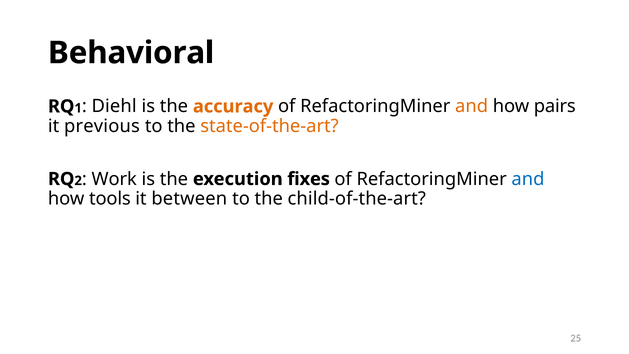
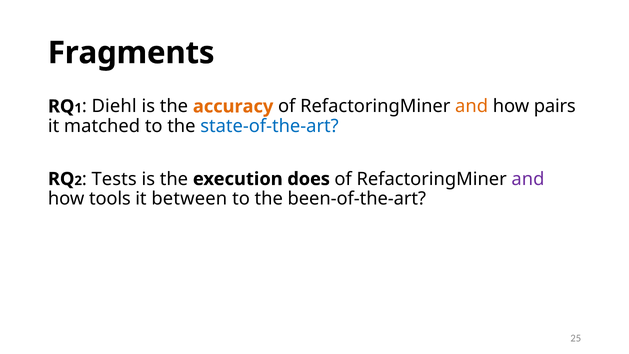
Behavioral: Behavioral -> Fragments
previous: previous -> matched
state-of-the-art colour: orange -> blue
Work: Work -> Tests
fixes: fixes -> does
and at (528, 179) colour: blue -> purple
child-of-the-art: child-of-the-art -> been-of-the-art
